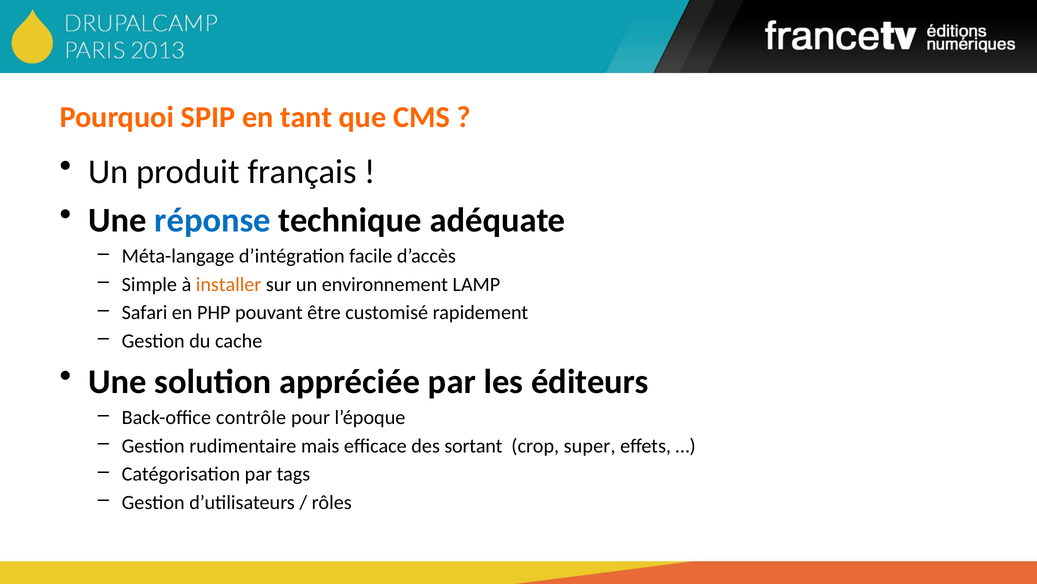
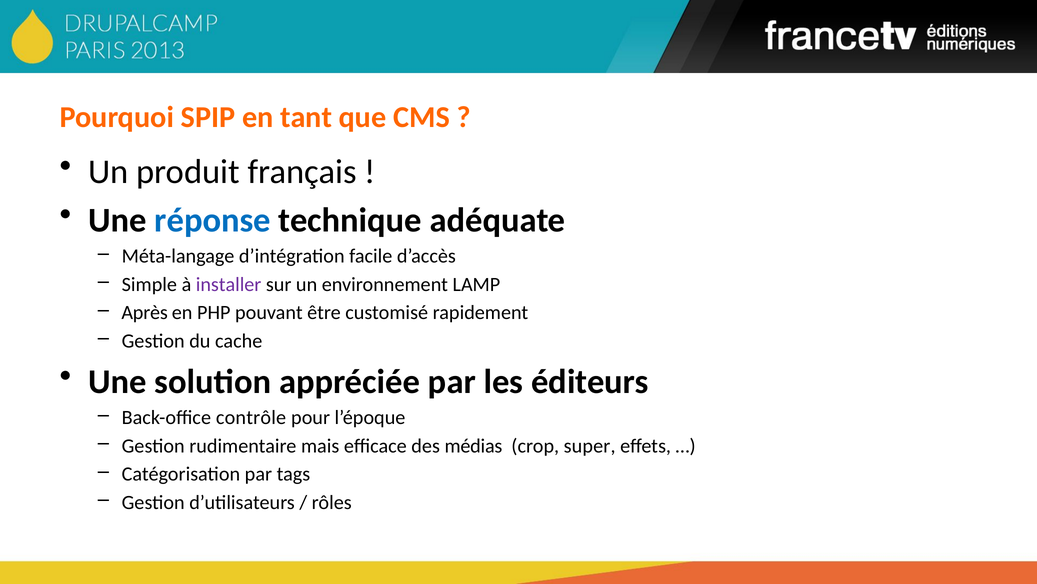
installer colour: orange -> purple
Safari: Safari -> Après
sortant: sortant -> médias
